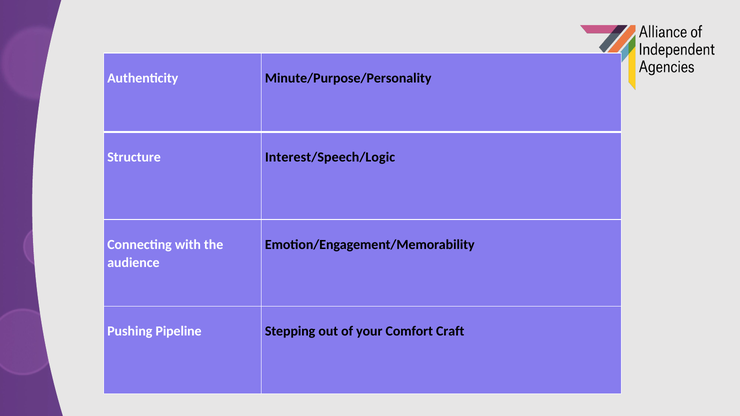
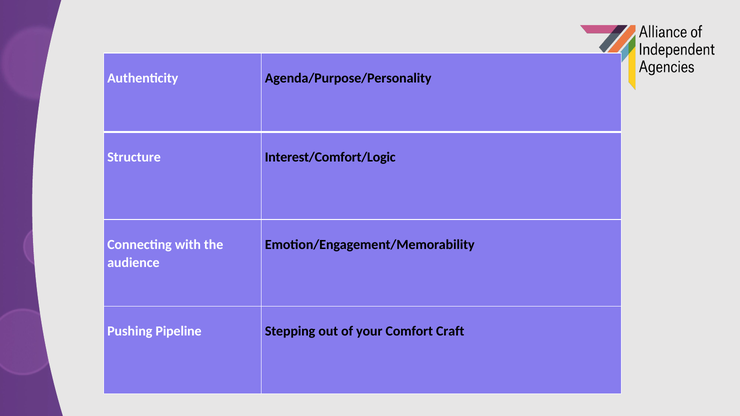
Minute/Purpose/Personality: Minute/Purpose/Personality -> Agenda/Purpose/Personality
Interest/Speech/Logic: Interest/Speech/Logic -> Interest/Comfort/Logic
